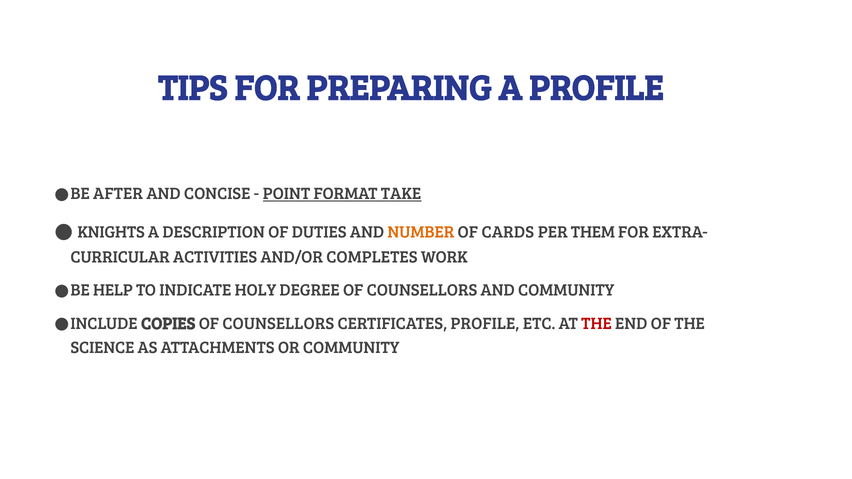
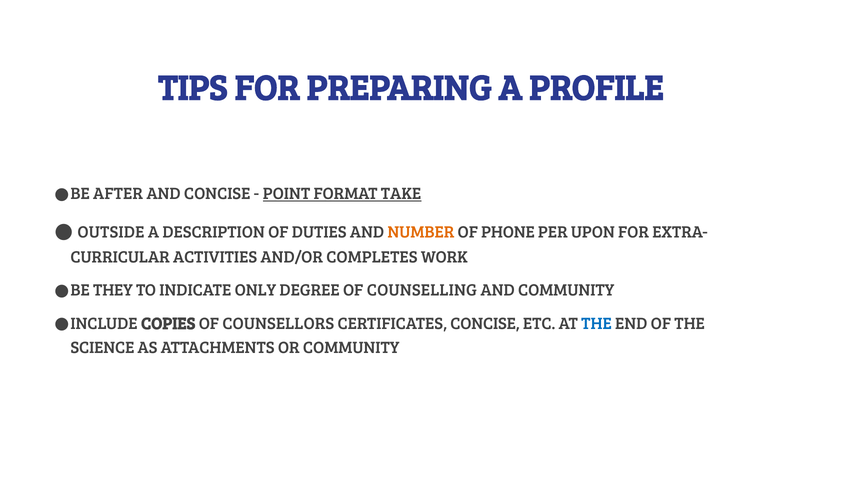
KNIGHTS: KNIGHTS -> OUTSIDE
CARDS: CARDS -> PHONE
THEM: THEM -> UPON
HELP: HELP -> THEY
HOLY: HOLY -> ONLY
DEGREE OF COUNSELLORS: COUNSELLORS -> COUNSELLING
CERTIFICATES PROFILE: PROFILE -> CONCISE
THE at (597, 324) colour: red -> blue
